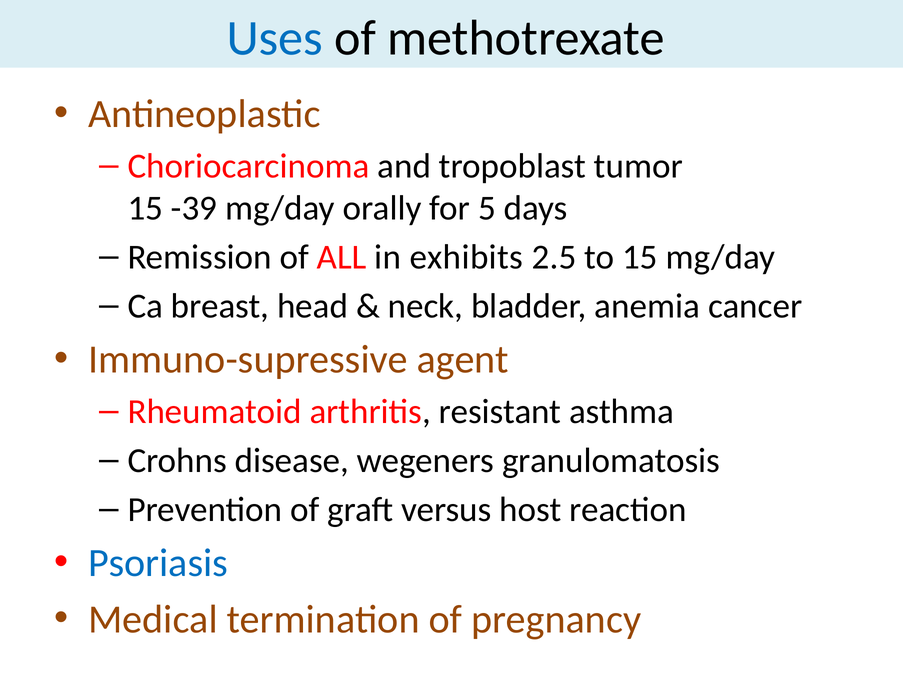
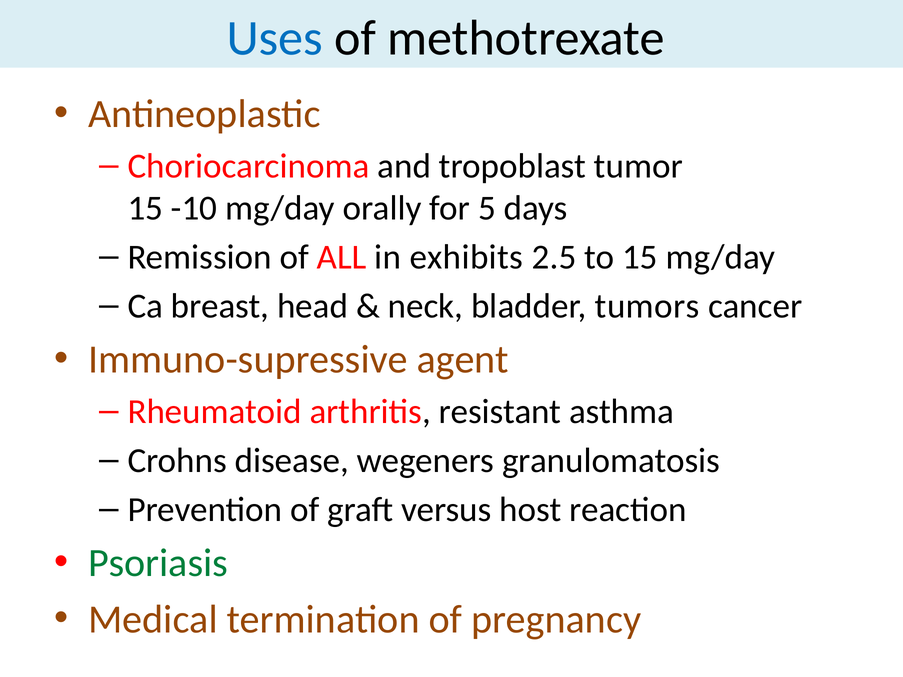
-39: -39 -> -10
anemia: anemia -> tumors
Psoriasis colour: blue -> green
